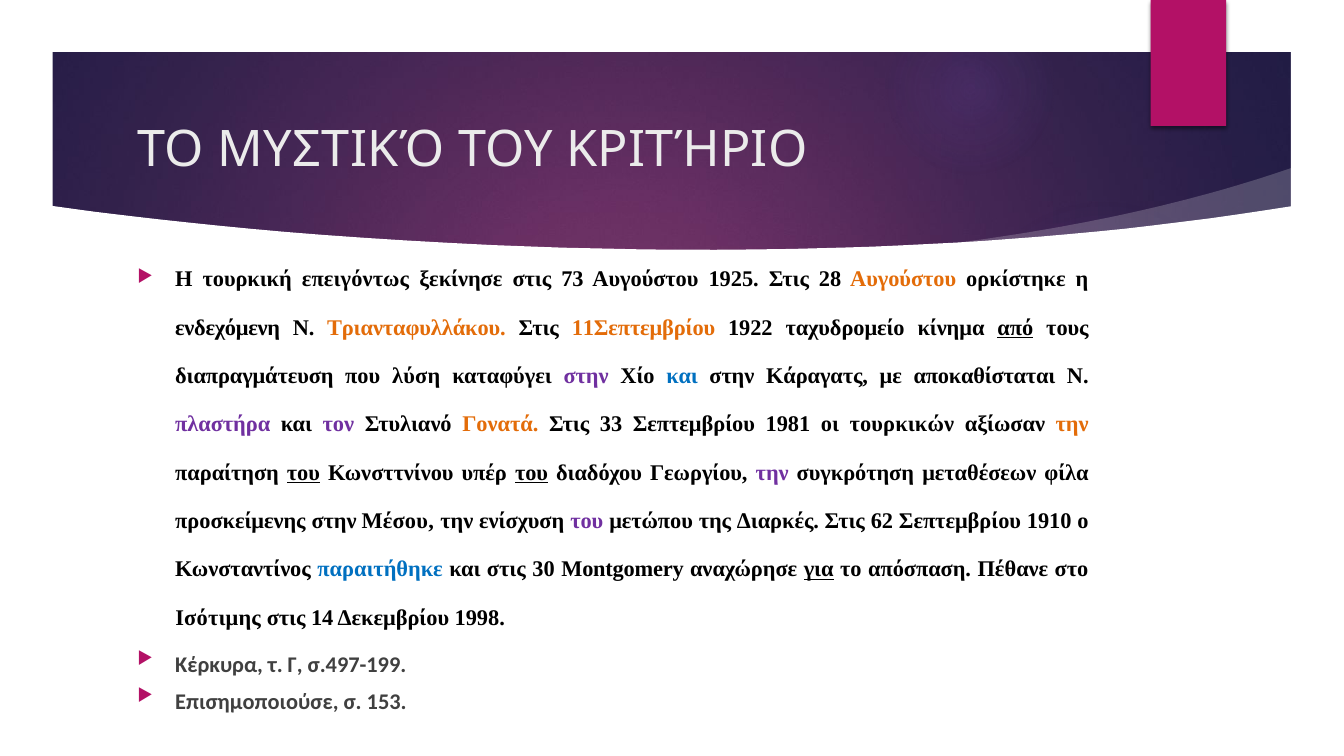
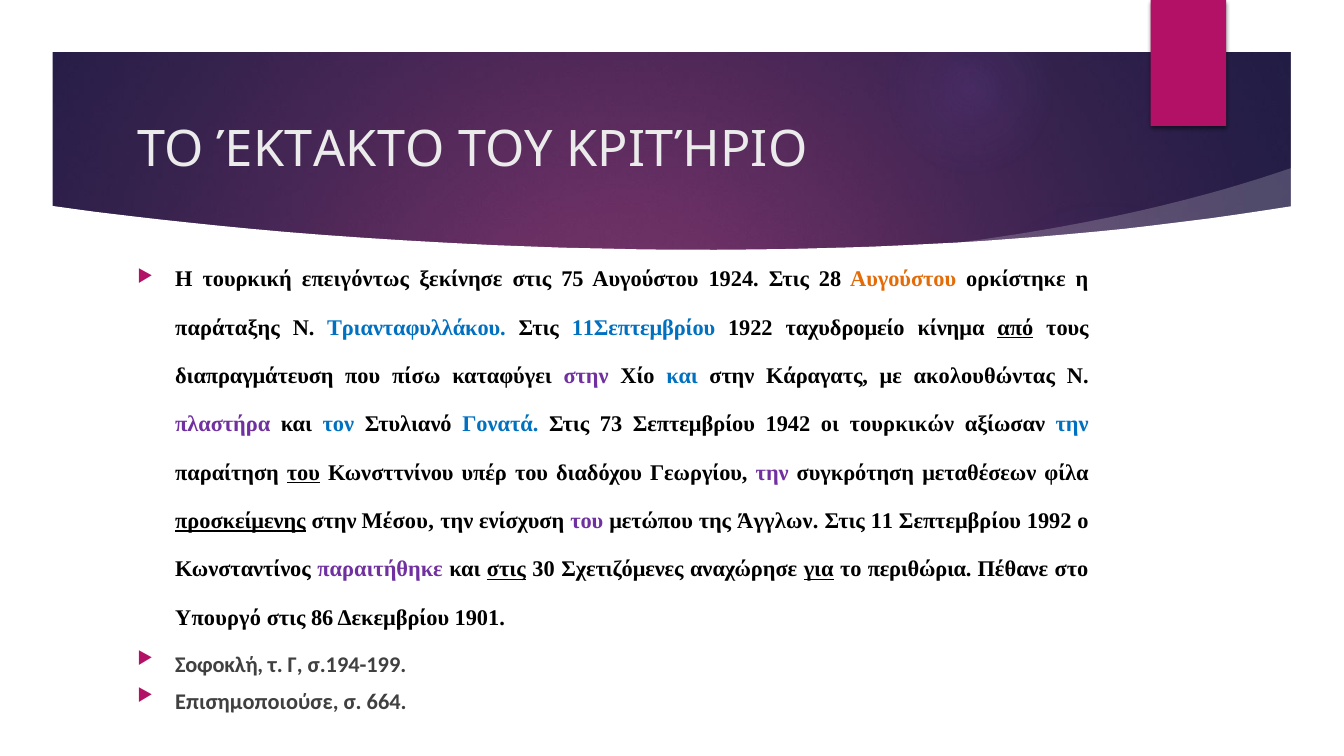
ΜΥΣΤΙΚΌ: ΜΥΣΤΙΚΌ -> ΈΚΤΑΚΤΟ
73: 73 -> 75
1925: 1925 -> 1924
ενδεχόμενη: ενδεχόμενη -> παράταξης
Τριανταφυλλάκου colour: orange -> blue
11Σεπτεμβρίου colour: orange -> blue
λύση: λύση -> πίσω
αποκαθίσταται: αποκαθίσταται -> ακολουθώντας
τον colour: purple -> blue
Γονατά colour: orange -> blue
33: 33 -> 73
1981: 1981 -> 1942
την at (1072, 425) colour: orange -> blue
του at (532, 473) underline: present -> none
προσκείμενης underline: none -> present
Διαρκές: Διαρκές -> Άγγλων
62: 62 -> 11
1910: 1910 -> 1992
παραιτήθηκε colour: blue -> purple
στις at (506, 570) underline: none -> present
Montgomery: Montgomery -> Σχετιζόμενες
απόσπαση: απόσπαση -> περιθώρια
Ισότιμης: Ισότιμης -> Υπουργό
14: 14 -> 86
1998: 1998 -> 1901
Κέρκυρα: Κέρκυρα -> Σοφοκλή
σ.497-199: σ.497-199 -> σ.194-199
153: 153 -> 664
